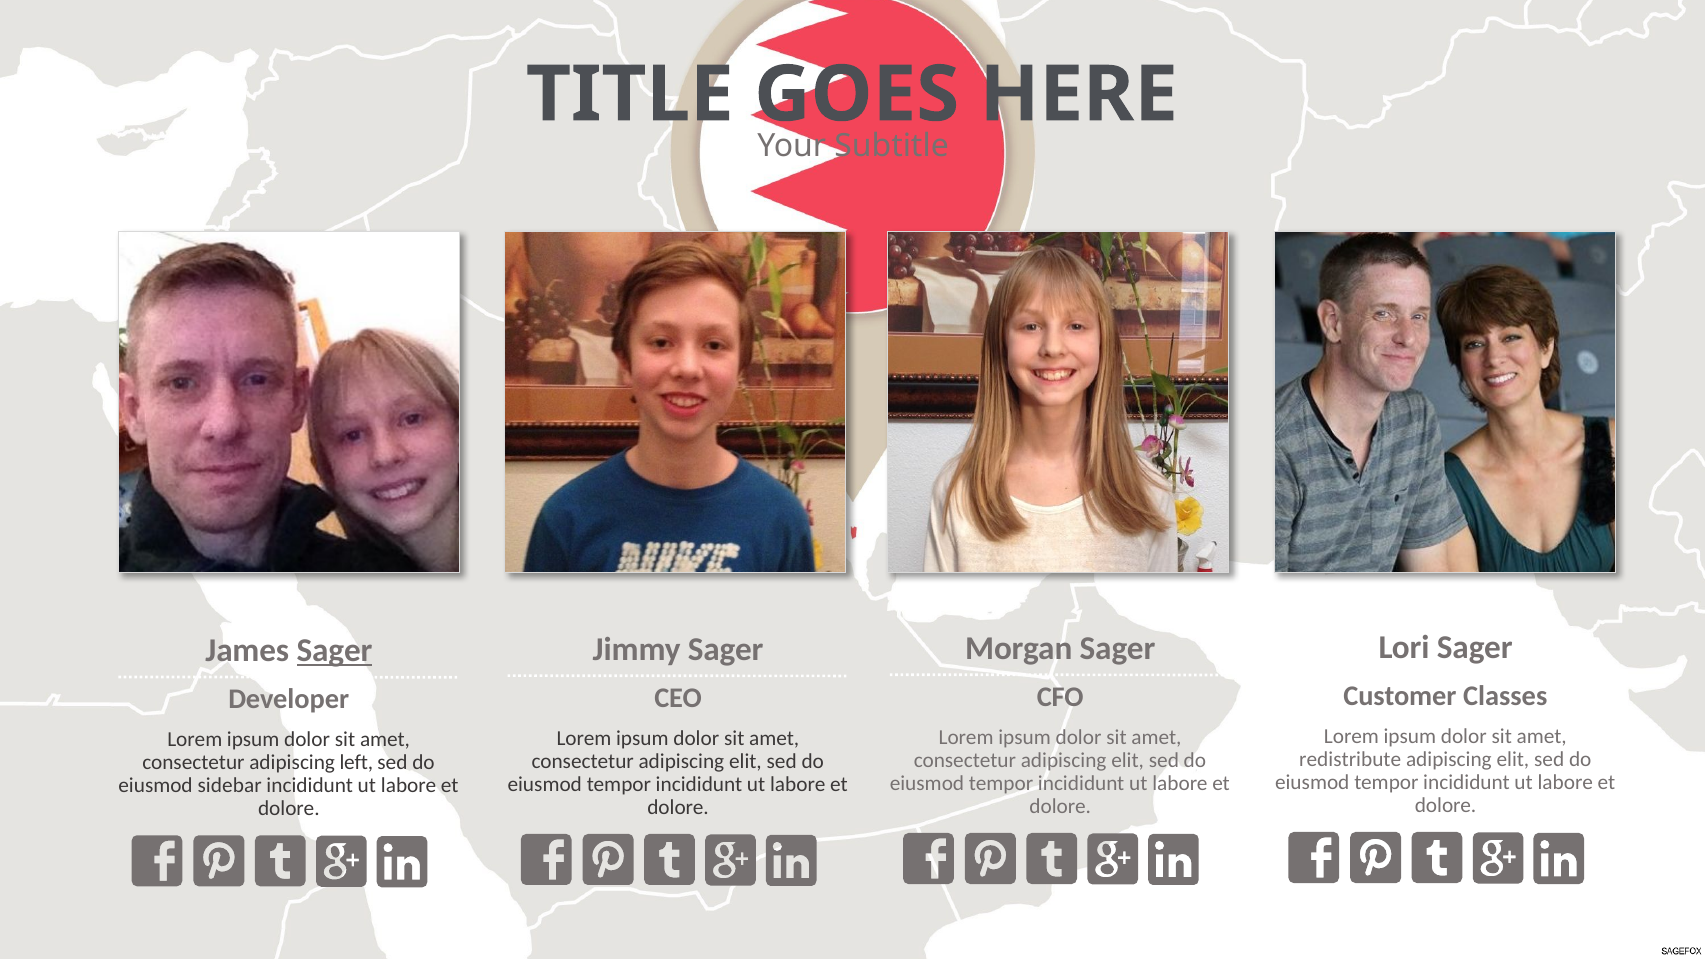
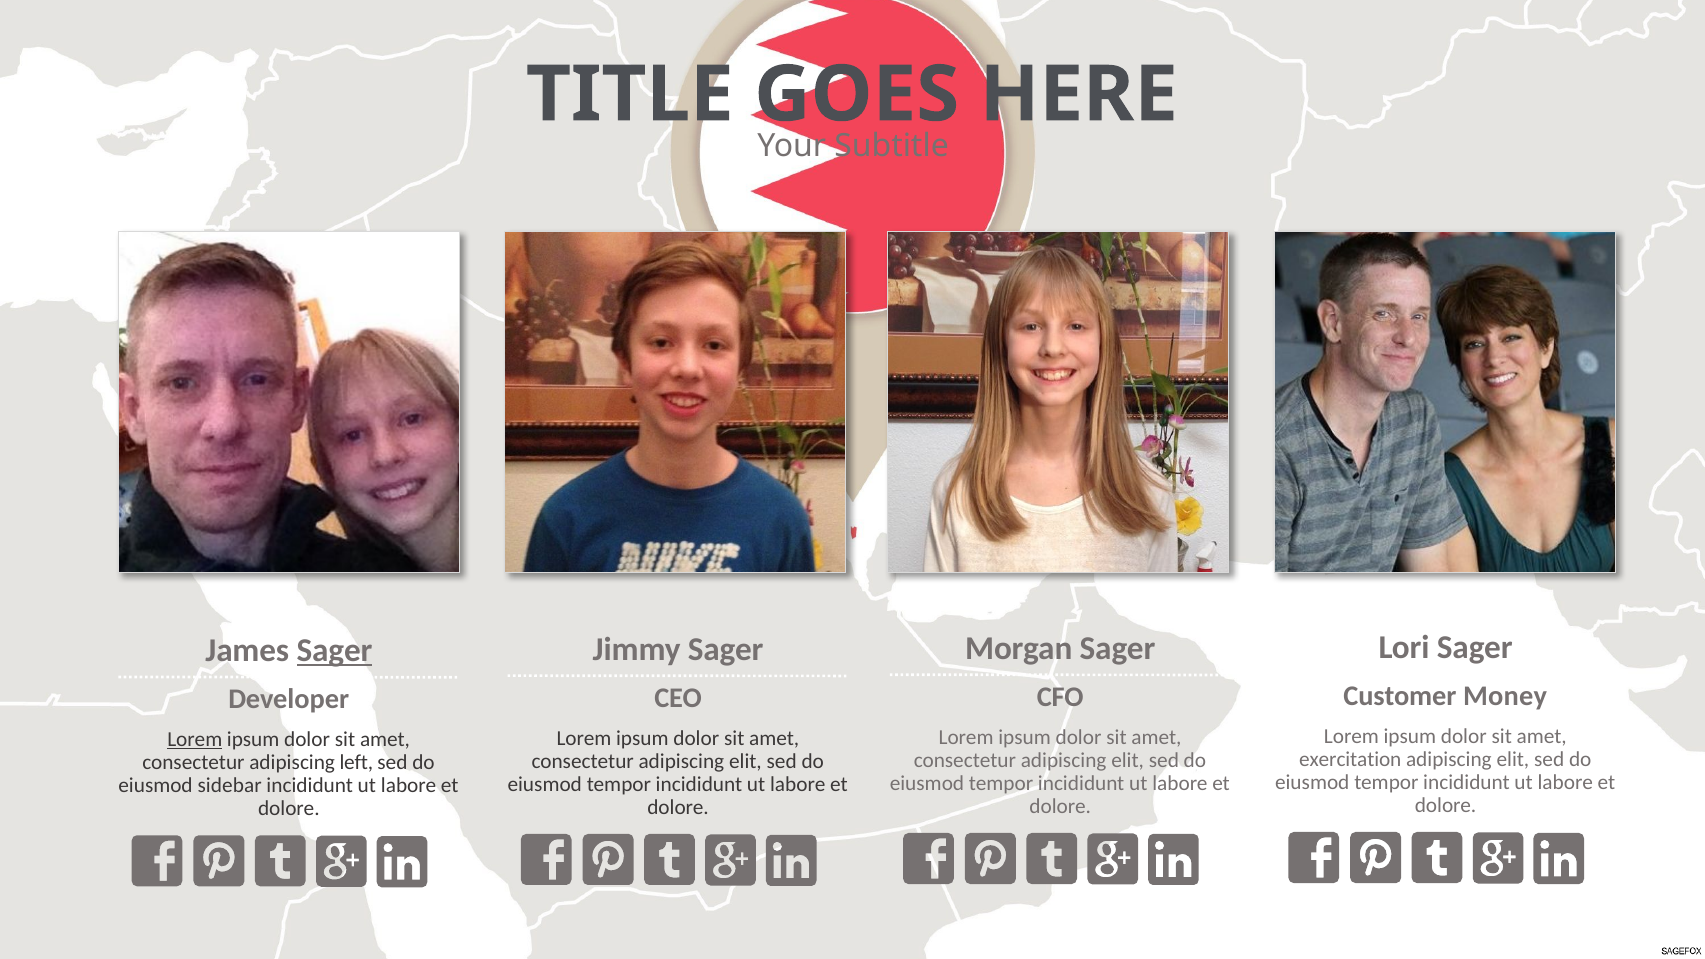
Classes: Classes -> Money
Lorem at (195, 740) underline: none -> present
redistribute: redistribute -> exercitation
